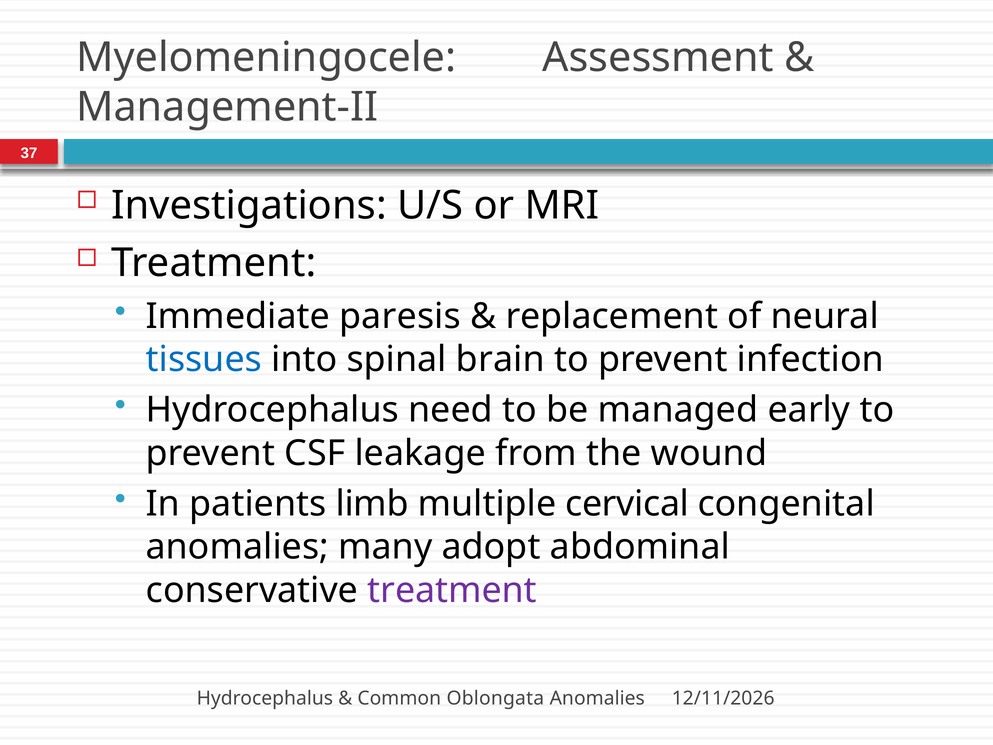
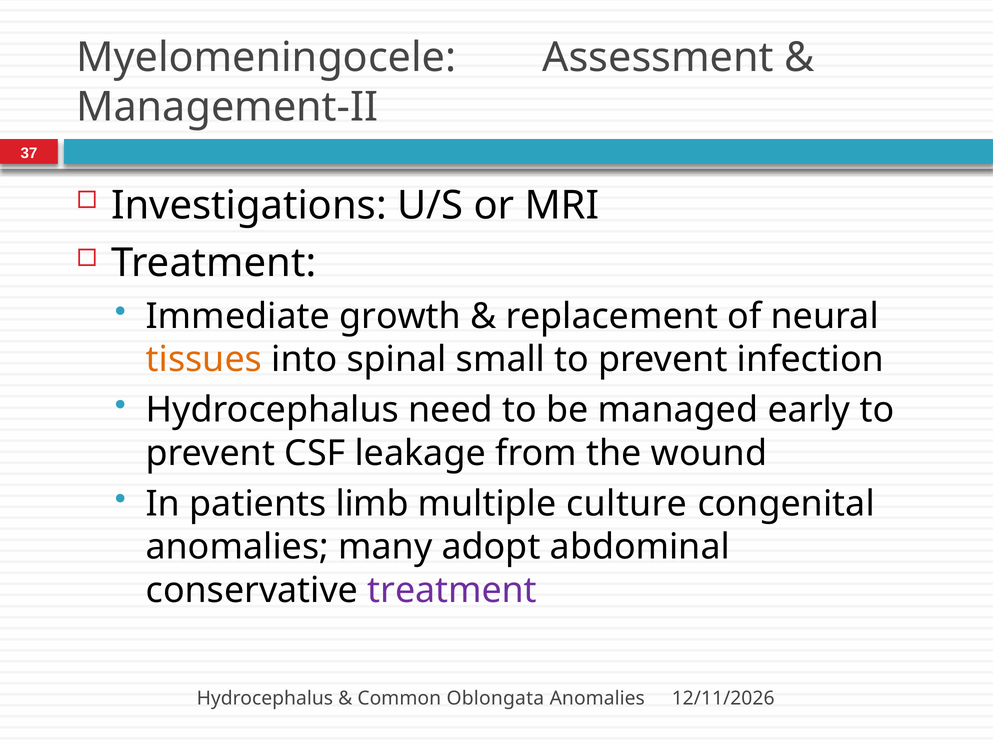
paresis: paresis -> growth
tissues colour: blue -> orange
brain: brain -> small
cervical: cervical -> culture
